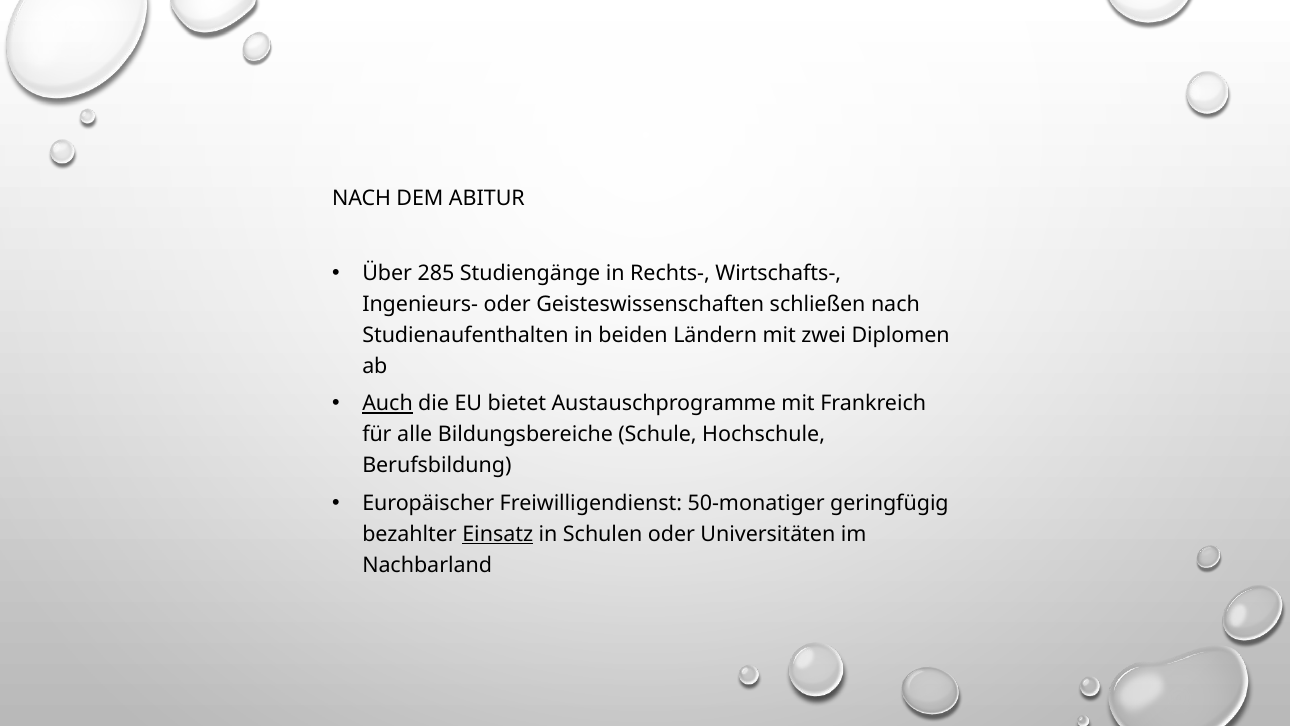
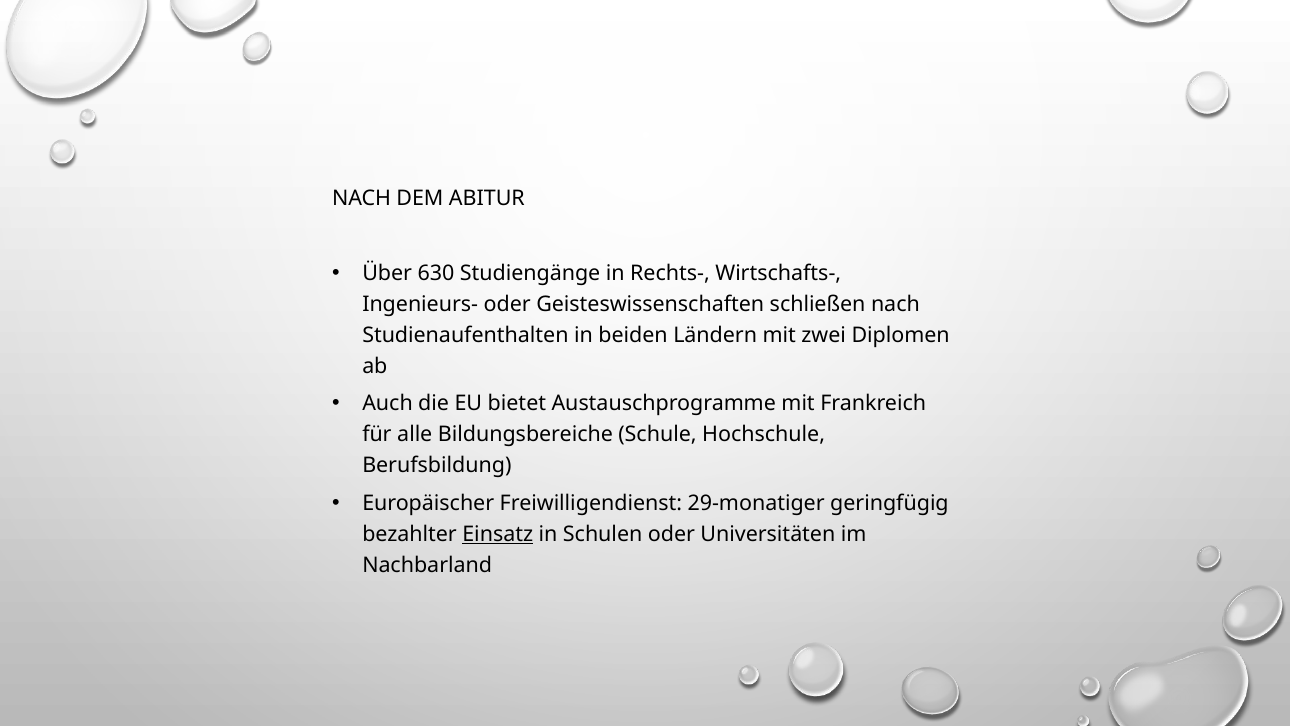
285: 285 -> 630
Auch underline: present -> none
50-monatiger: 50-monatiger -> 29-monatiger
